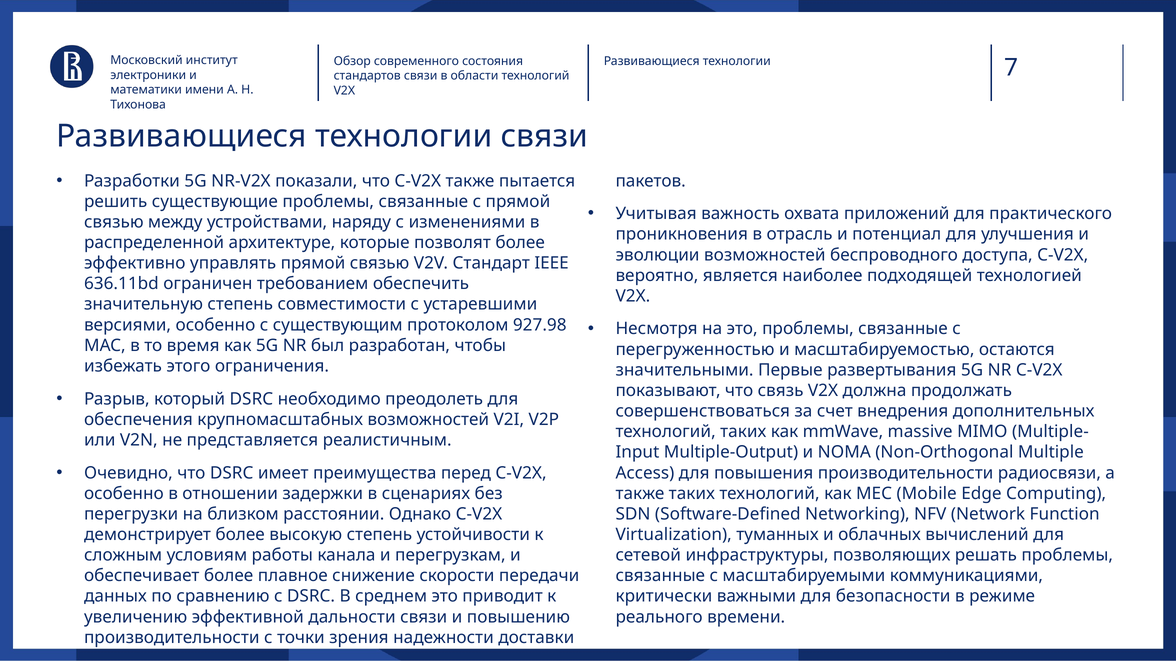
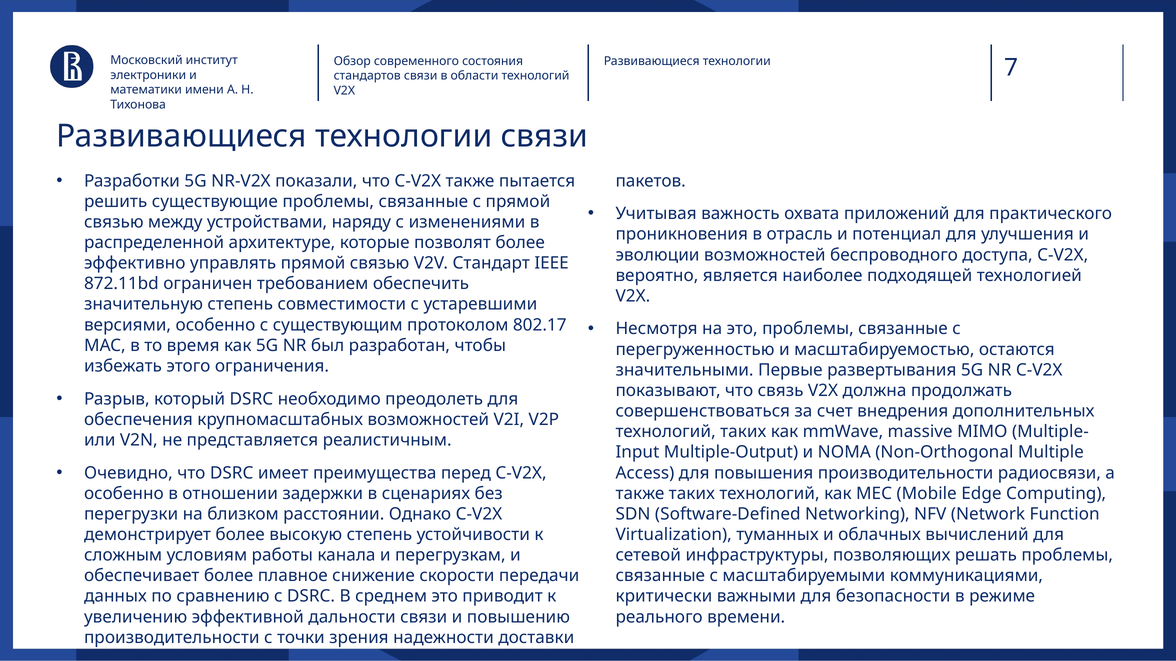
636.11bd: 636.11bd -> 872.11bd
927.98: 927.98 -> 802.17
